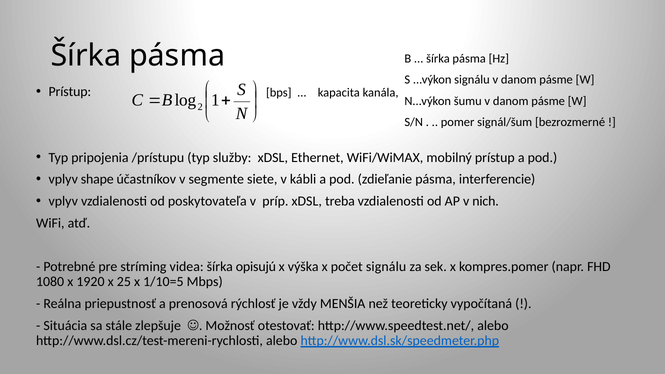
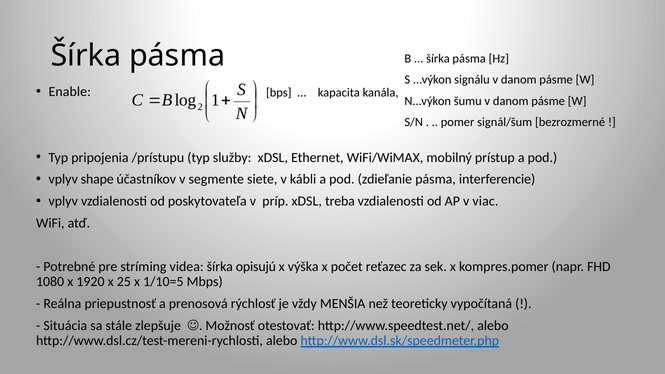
Prístup at (70, 92): Prístup -> Enable
nich: nich -> viac
počet signálu: signálu -> reťazec
